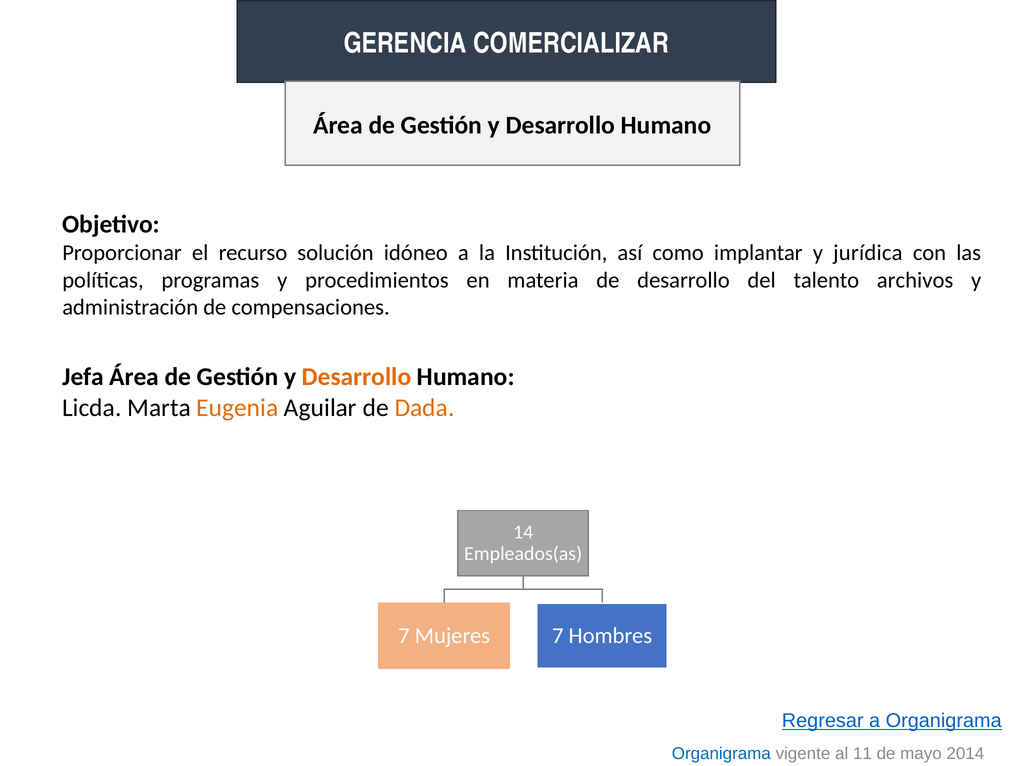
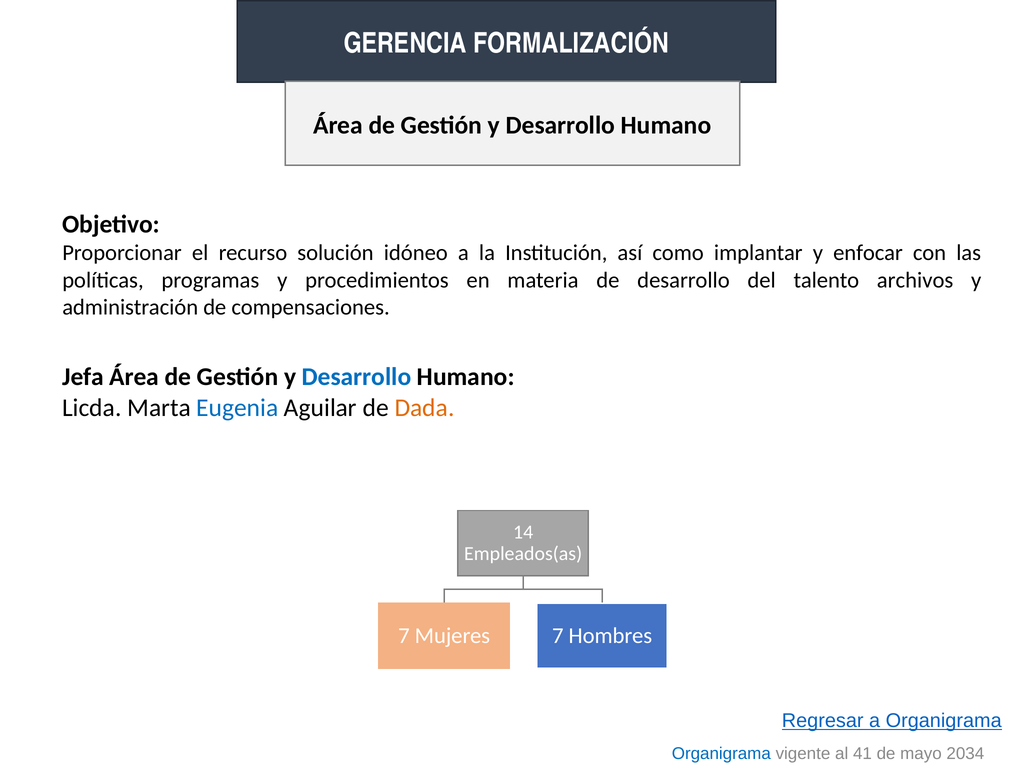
COMERCIALIZAR: COMERCIALIZAR -> FORMALIZACIÓN
jurídica: jurídica -> enfocar
Desarrollo at (357, 377) colour: orange -> blue
Eugenia colour: orange -> blue
11: 11 -> 41
2014: 2014 -> 2034
